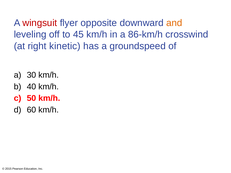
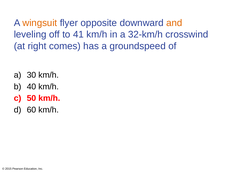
wingsuit colour: red -> orange
45: 45 -> 41
86-km/h: 86-km/h -> 32-km/h
kinetic: kinetic -> comes
